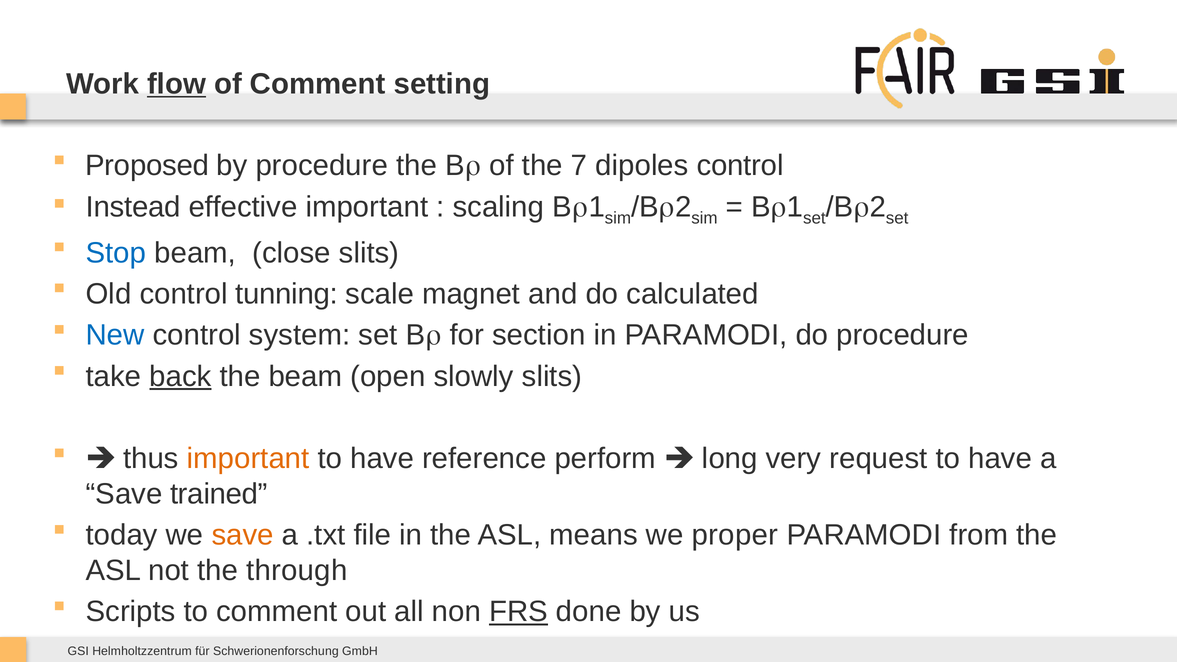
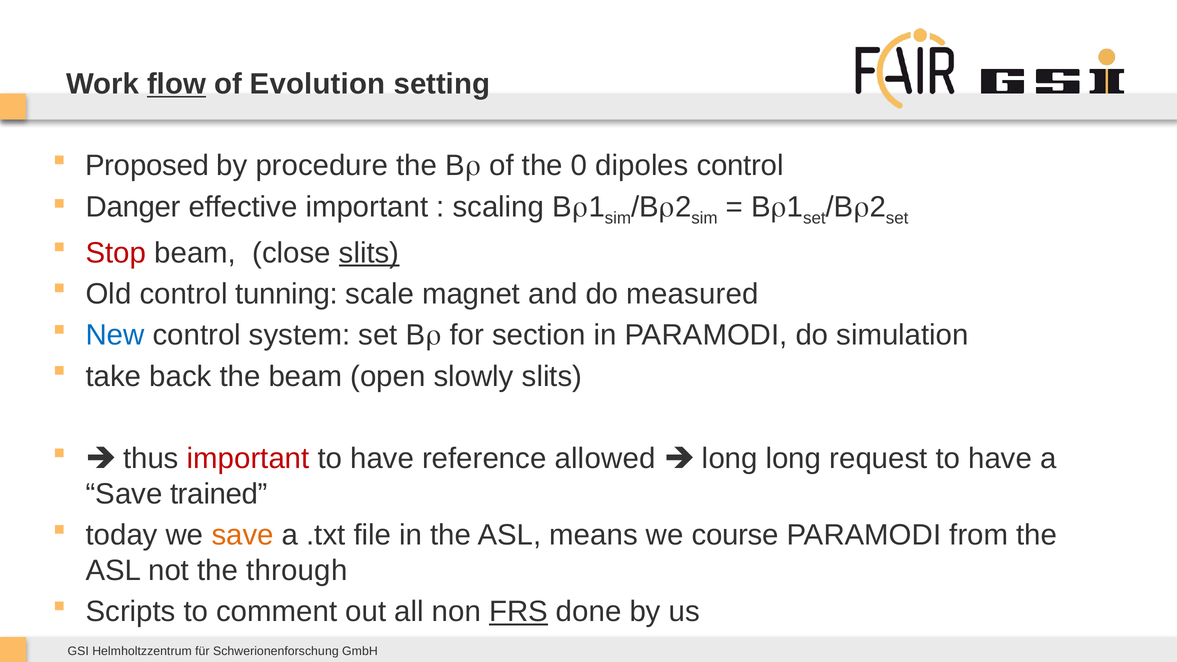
of Comment: Comment -> Evolution
7: 7 -> 0
Instead: Instead -> Danger
Stop colour: blue -> red
slits at (369, 253) underline: none -> present
calculated: calculated -> measured
do procedure: procedure -> simulation
back underline: present -> none
important at (248, 459) colour: orange -> red
perform: perform -> allowed
long very: very -> long
proper: proper -> course
